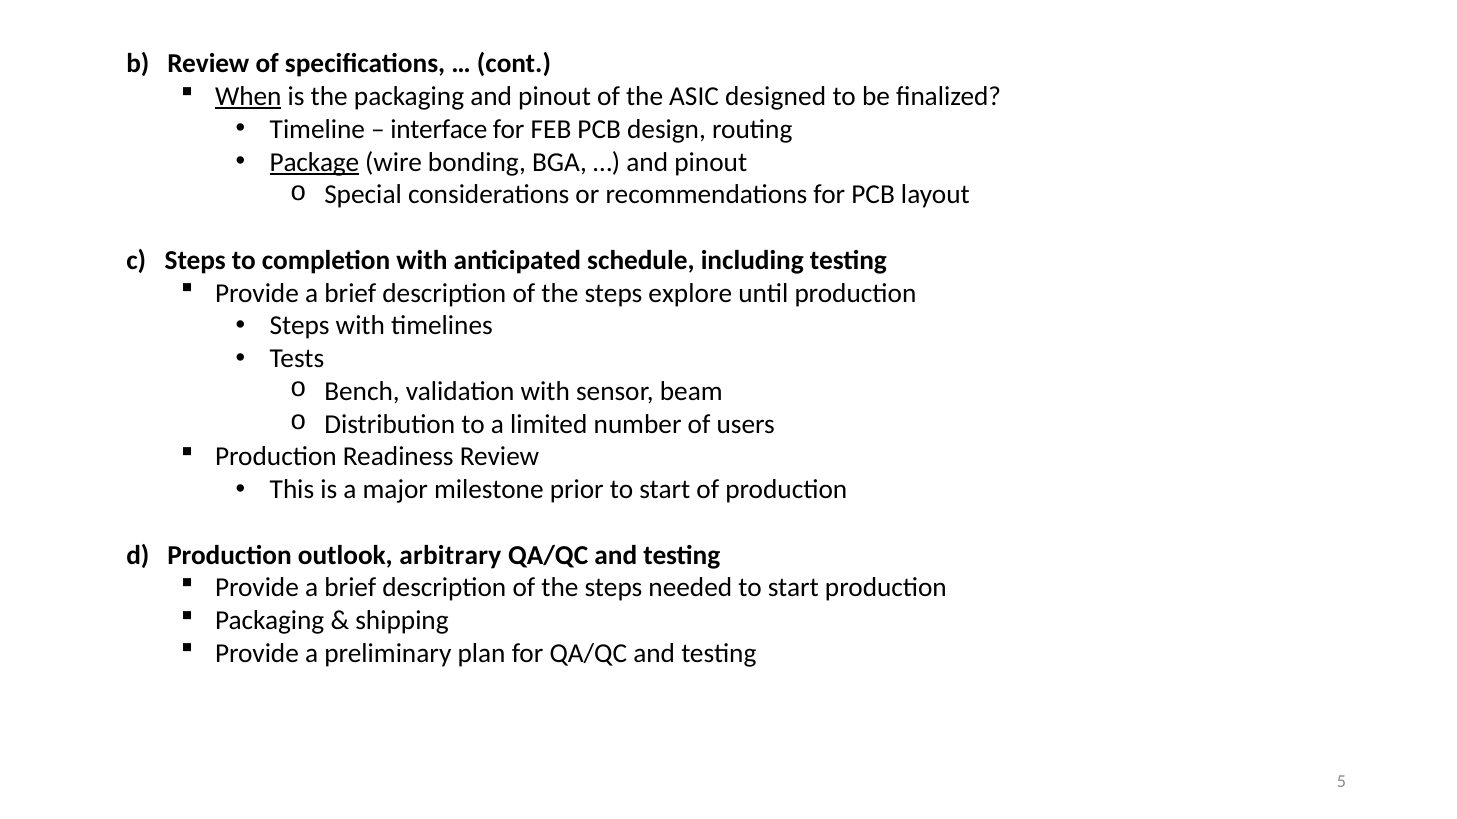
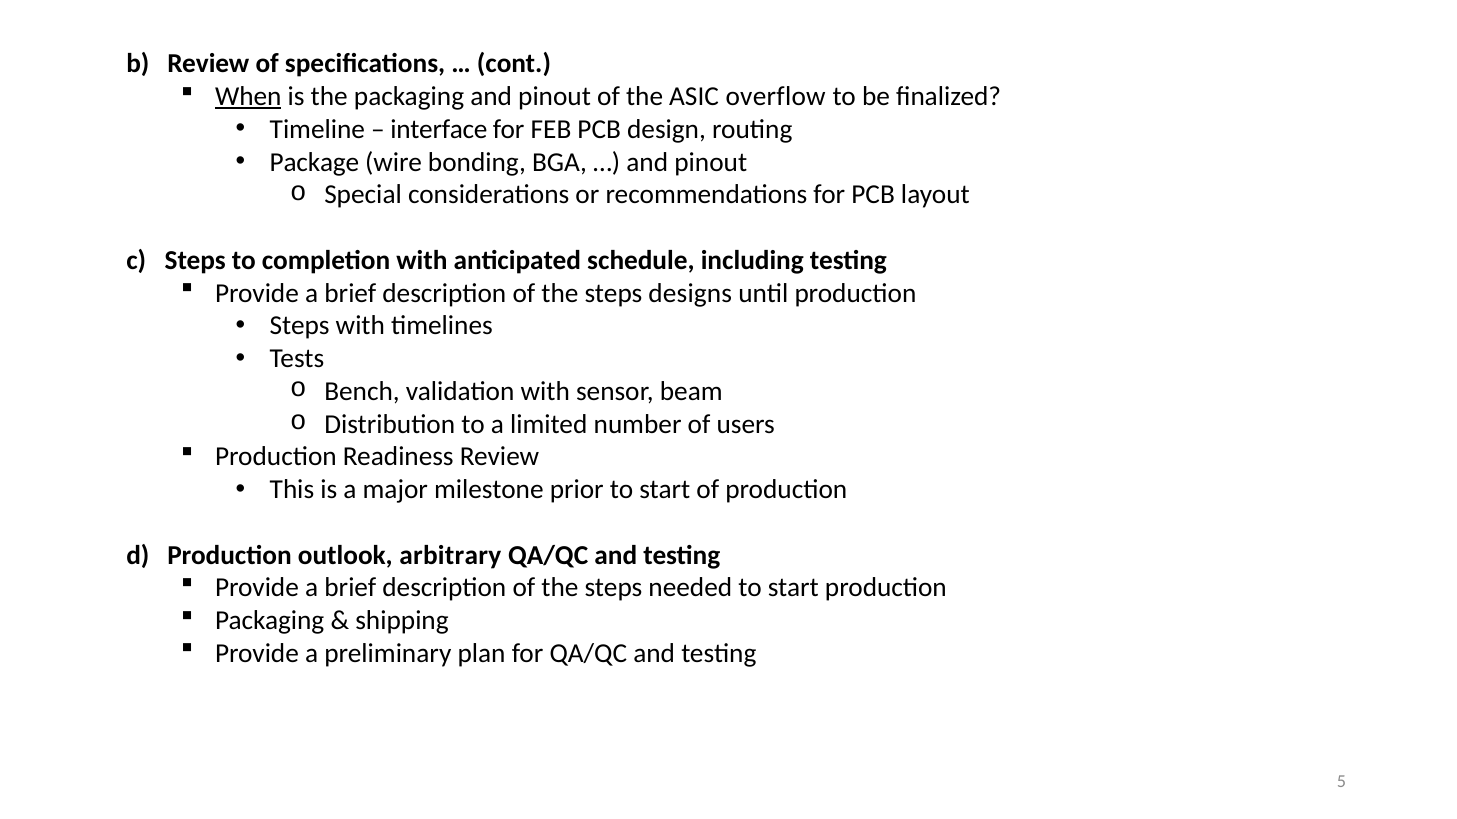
designed: designed -> overflow
Package underline: present -> none
explore: explore -> designs
